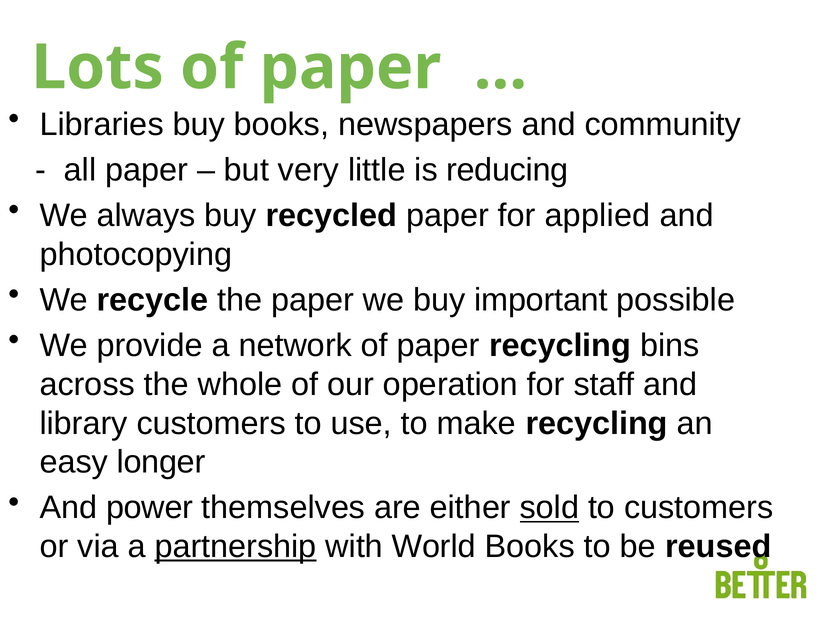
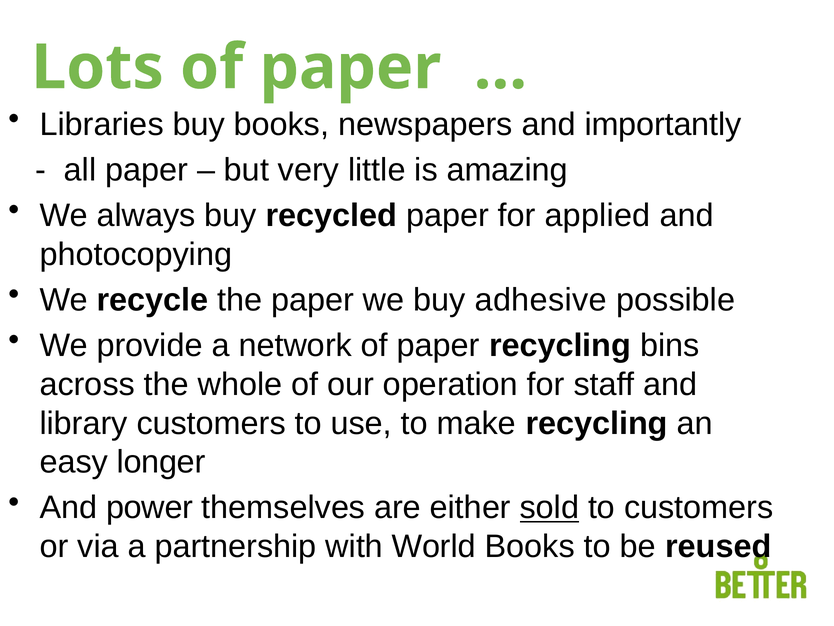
community: community -> importantly
reducing: reducing -> amazing
important: important -> adhesive
partnership underline: present -> none
